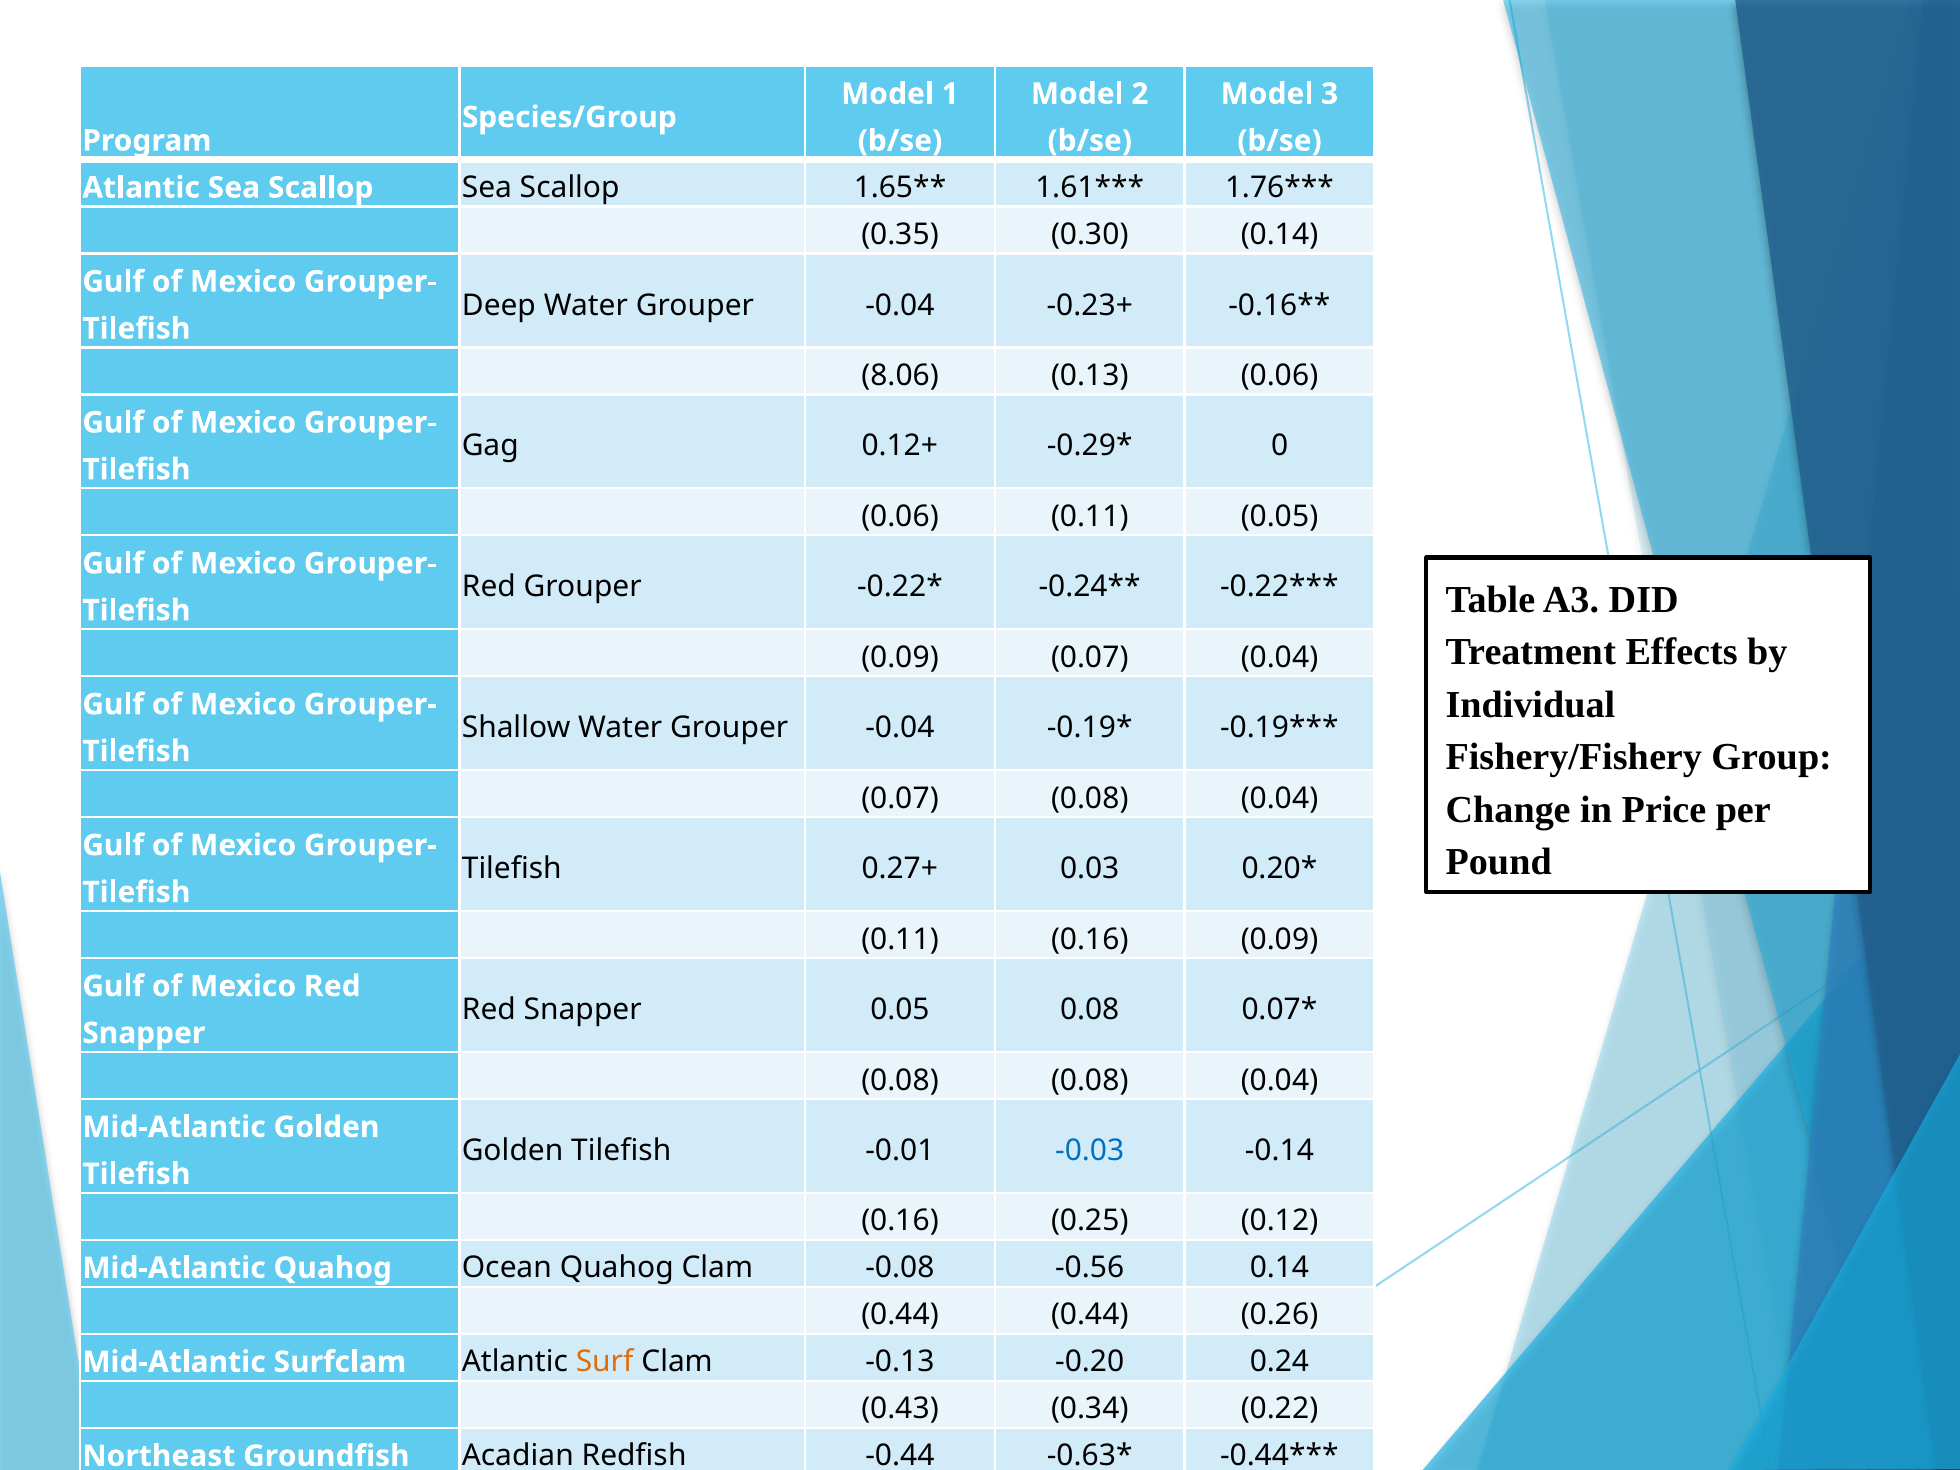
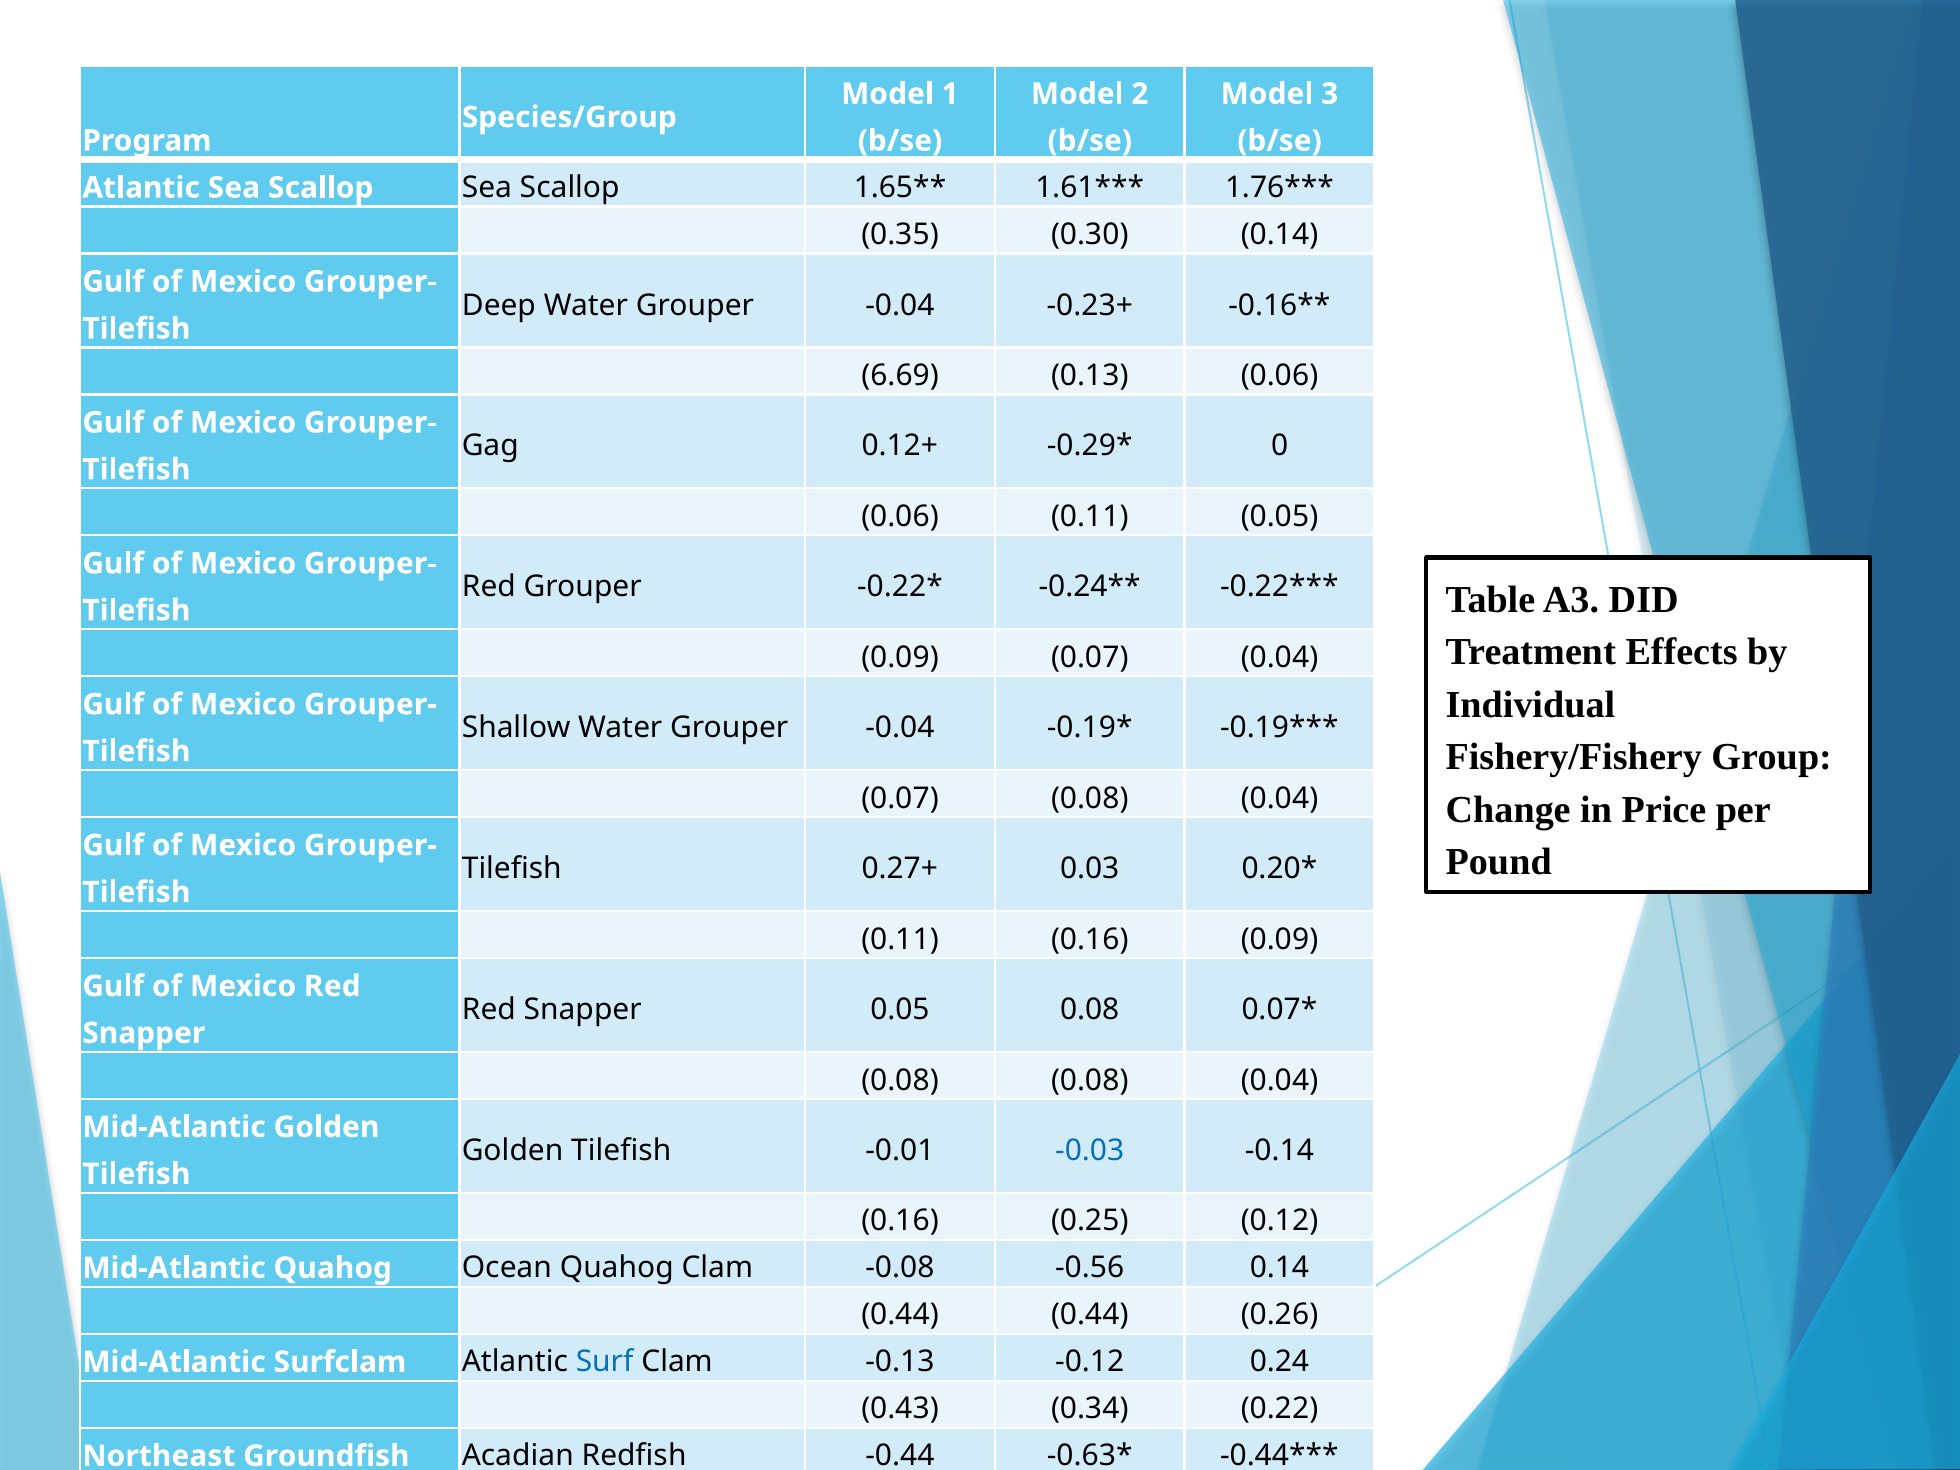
8.06: 8.06 -> 6.69
Surf colour: orange -> blue
-0.20: -0.20 -> -0.12
